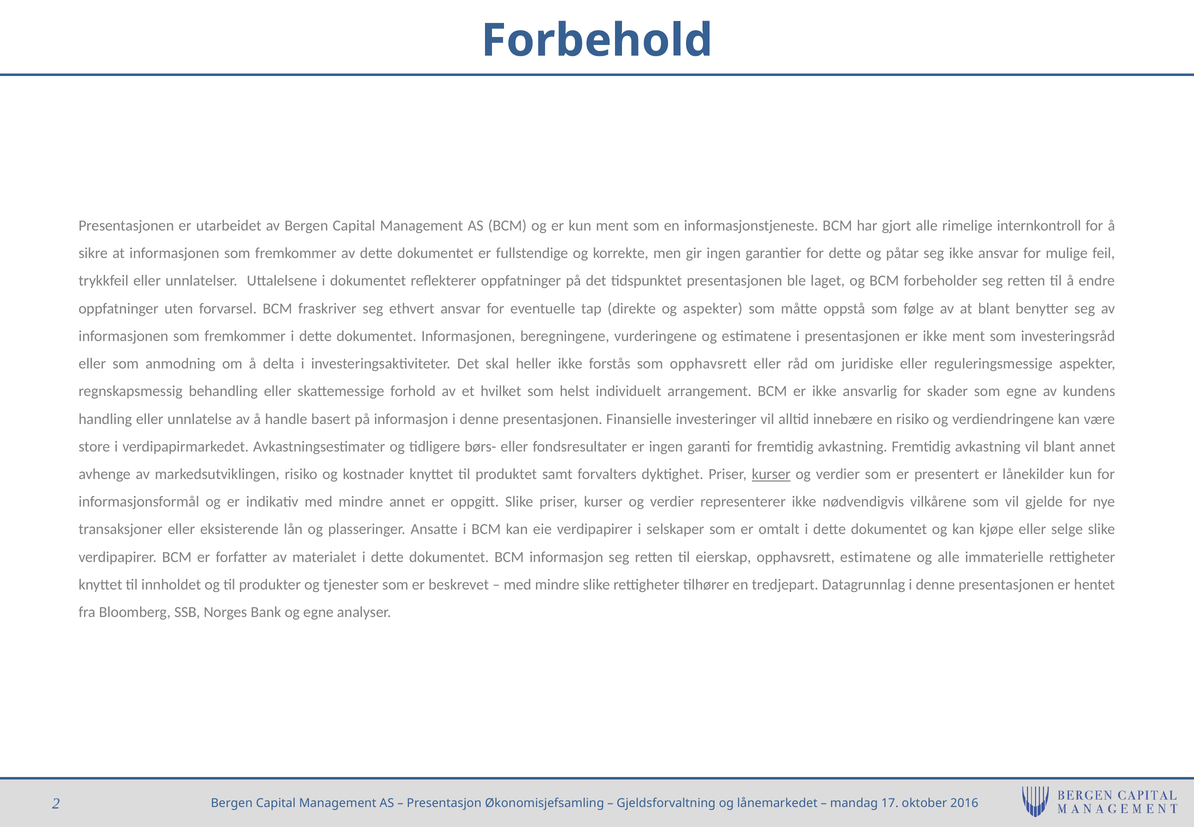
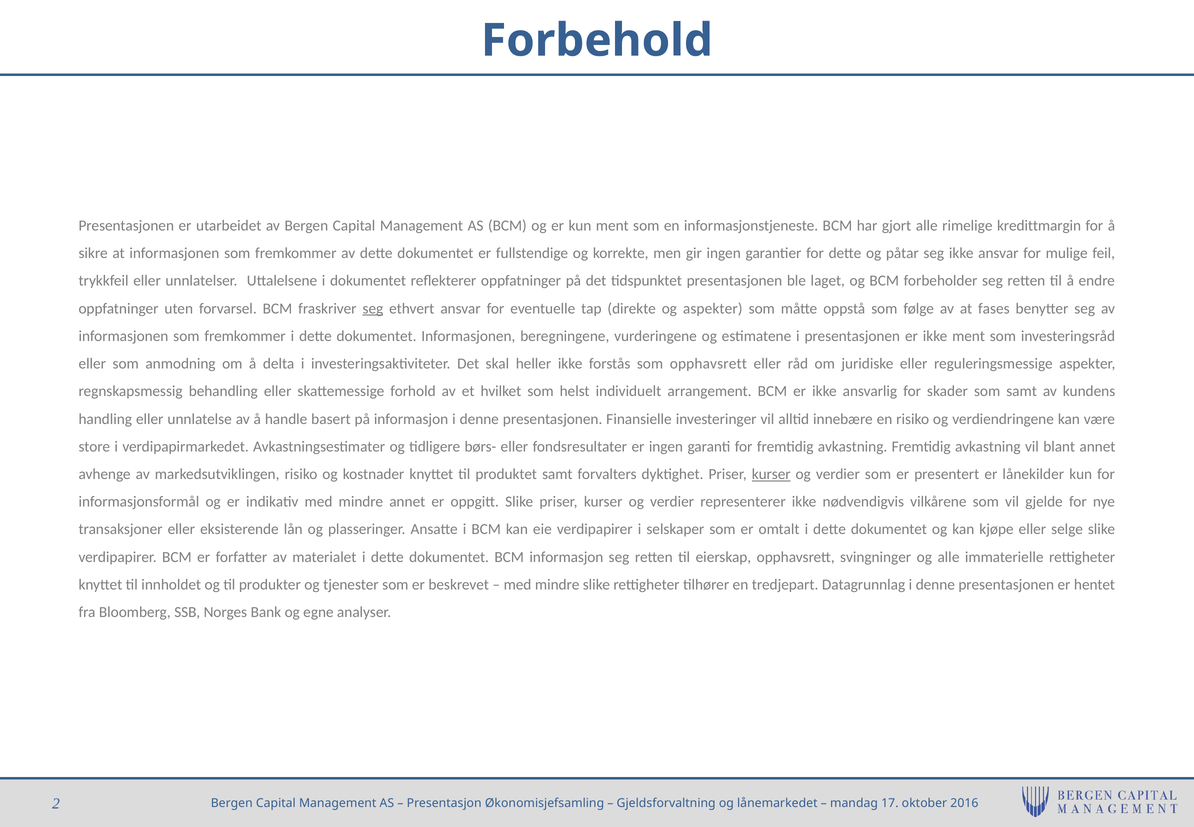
internkontroll: internkontroll -> kredittmargin
seg at (373, 308) underline: none -> present
at blant: blant -> fases
som egne: egne -> samt
opphavsrett estimatene: estimatene -> svingninger
